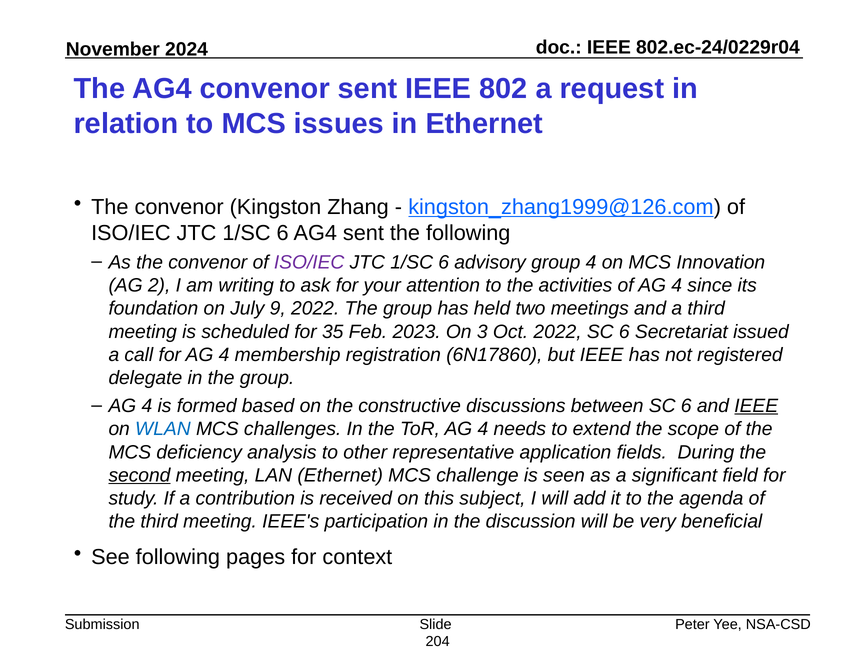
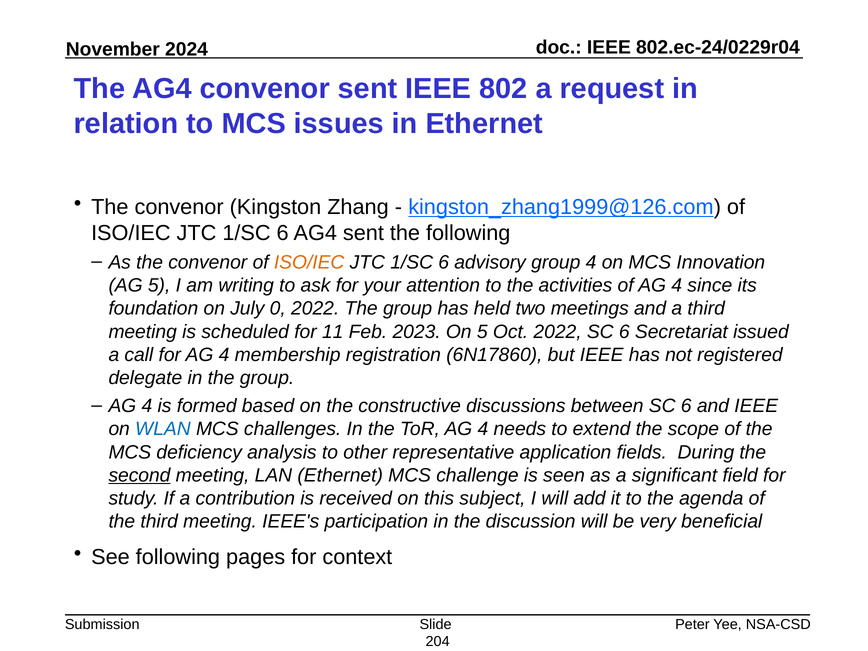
ISO/IEC at (309, 262) colour: purple -> orange
AG 2: 2 -> 5
9: 9 -> 0
35: 35 -> 11
On 3: 3 -> 5
IEEE at (756, 406) underline: present -> none
